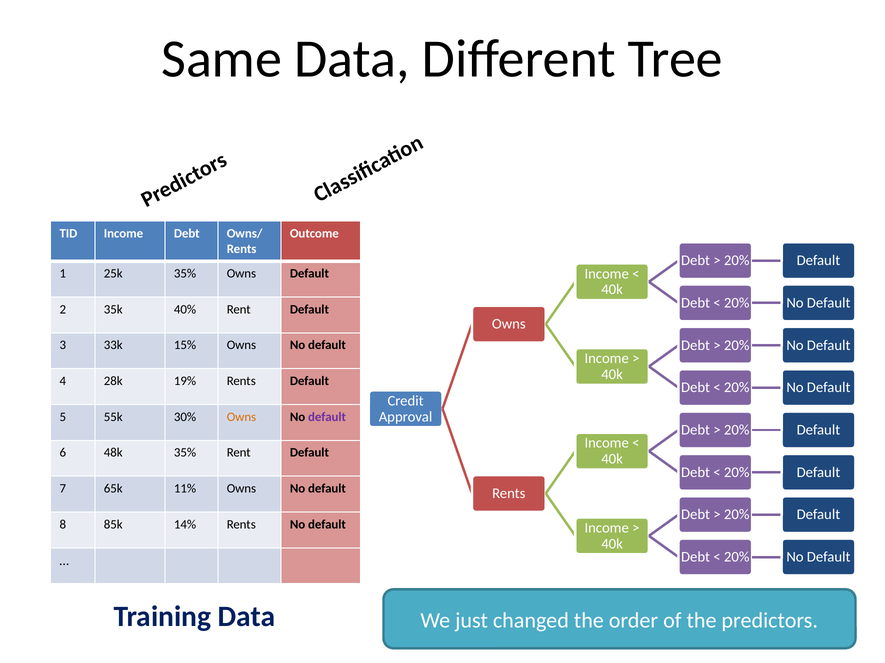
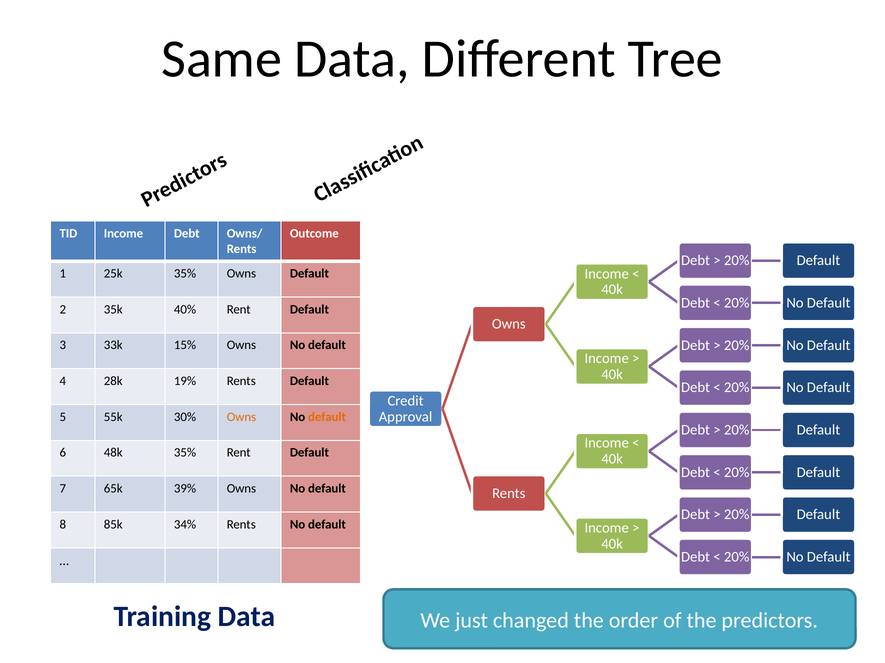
default at (327, 417) colour: purple -> orange
11%: 11% -> 39%
14%: 14% -> 34%
